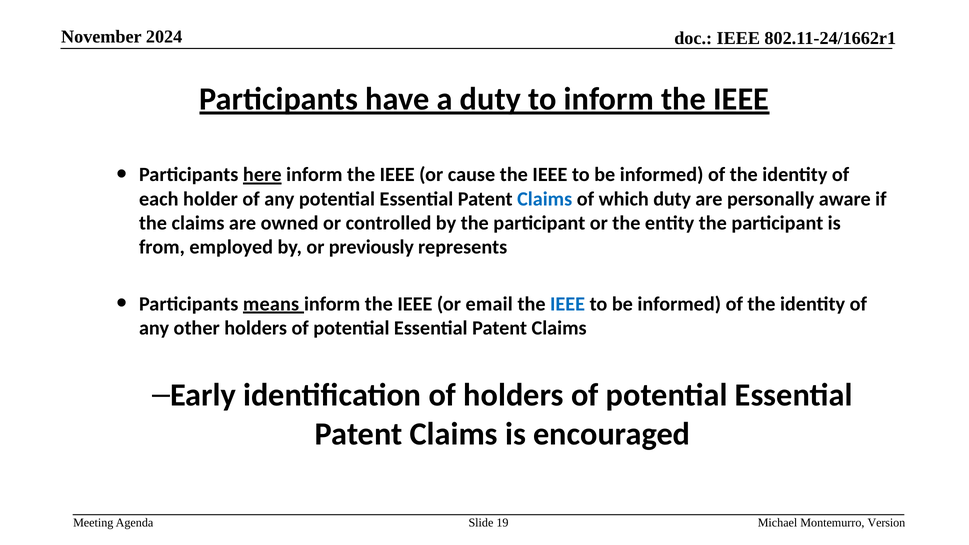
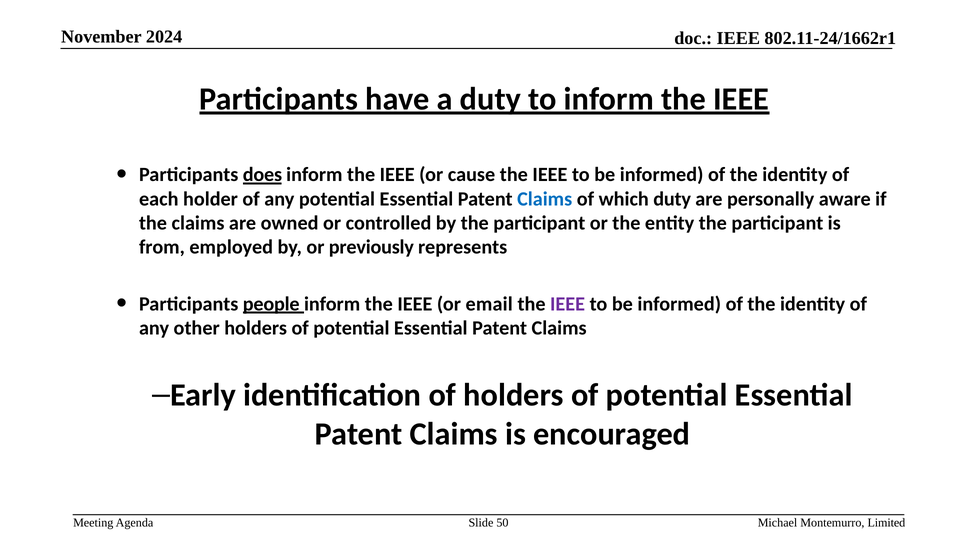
here: here -> does
means: means -> people
IEEE at (568, 304) colour: blue -> purple
19: 19 -> 50
Version: Version -> Limited
